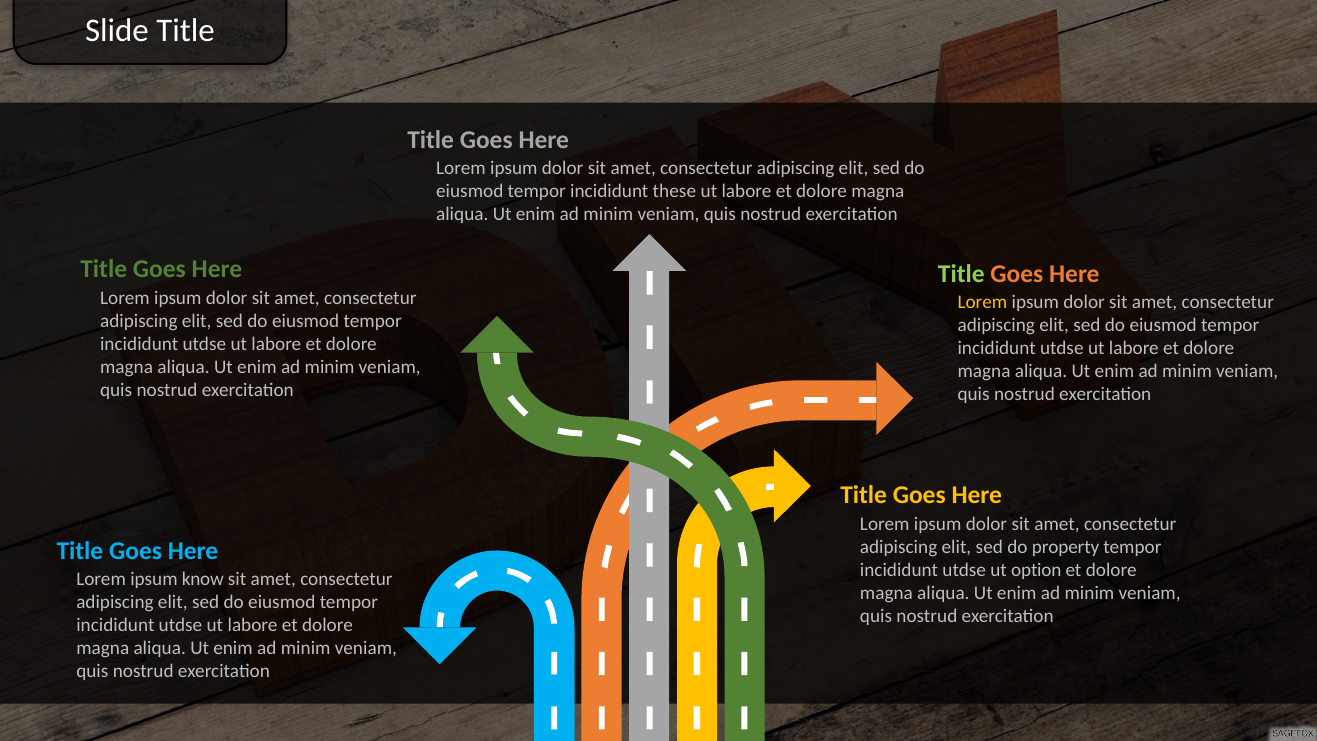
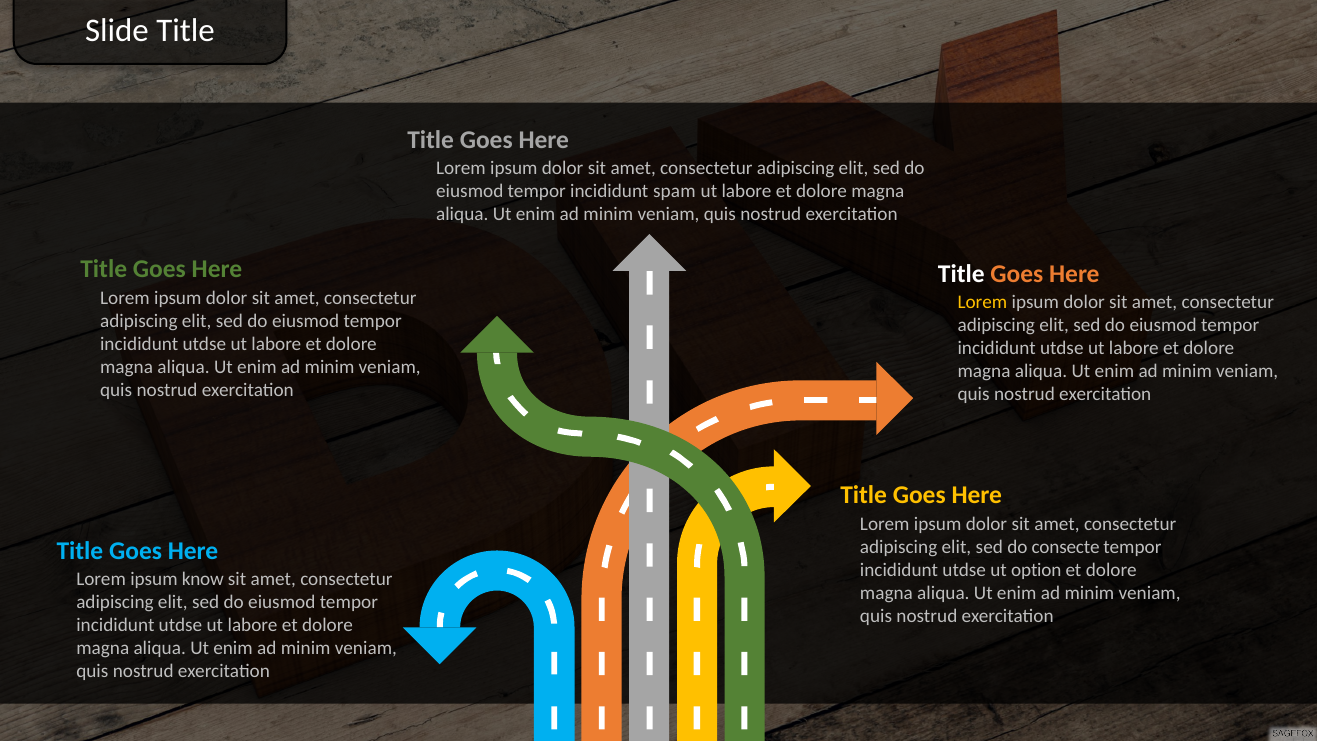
these: these -> spam
Title at (961, 274) colour: light green -> white
property: property -> consecte
